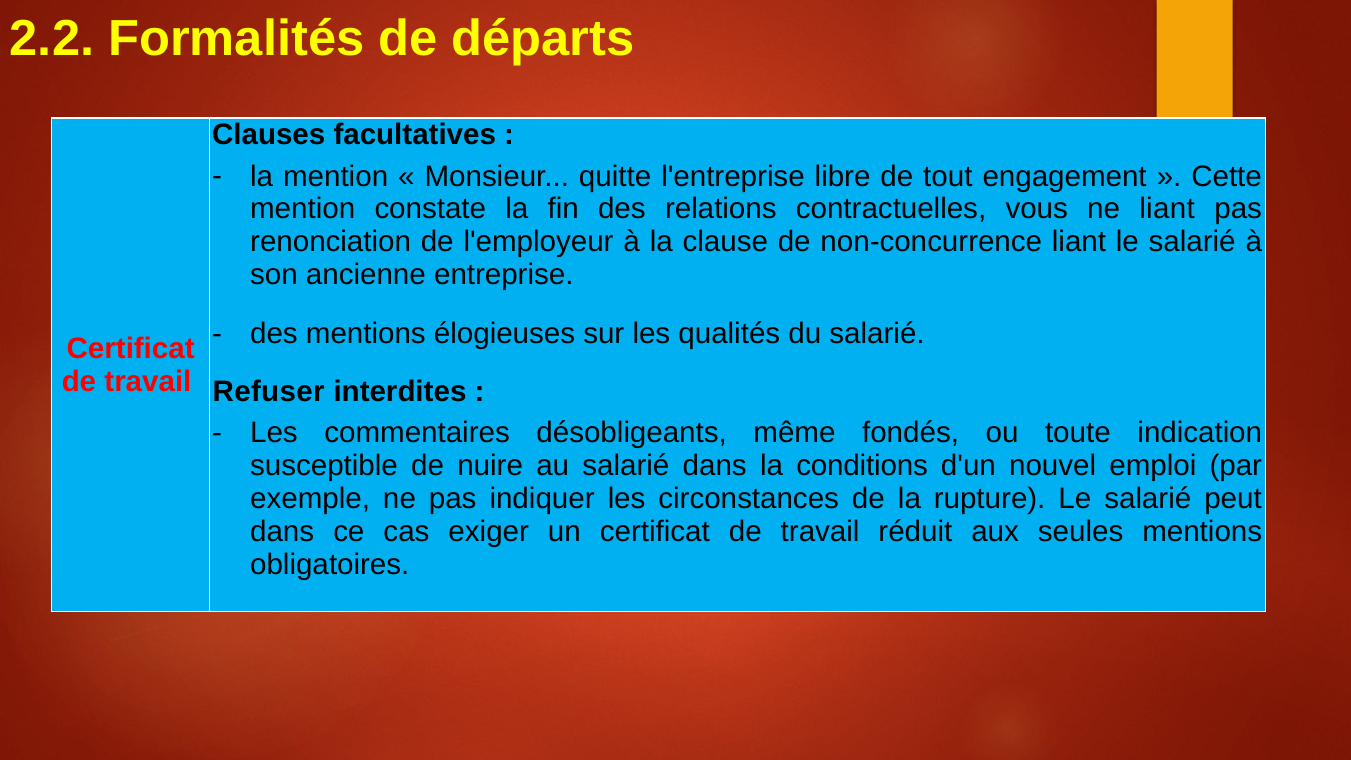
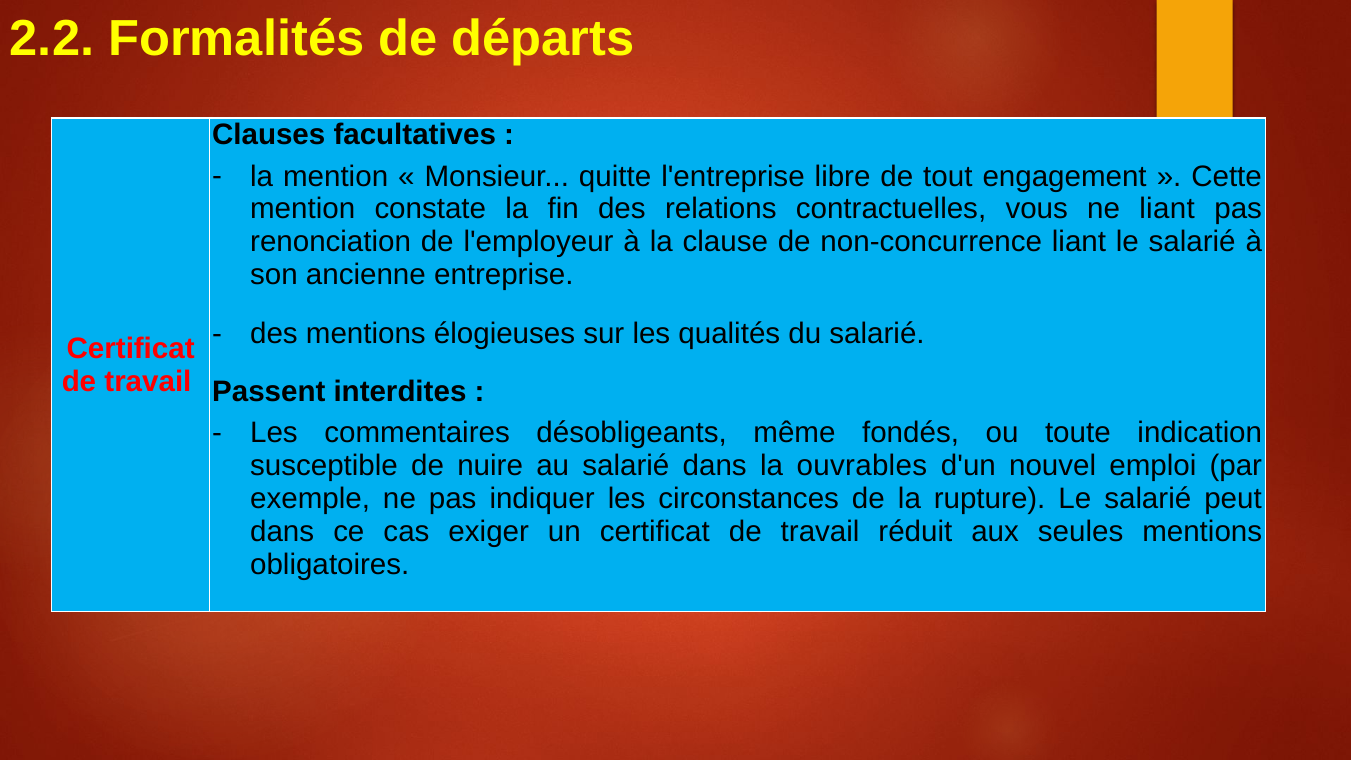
Refuser: Refuser -> Passent
conditions: conditions -> ouvrables
